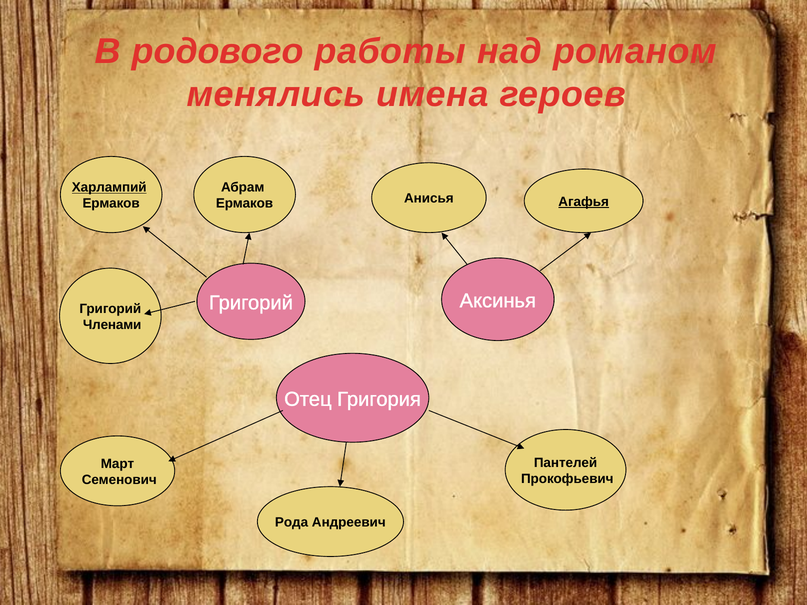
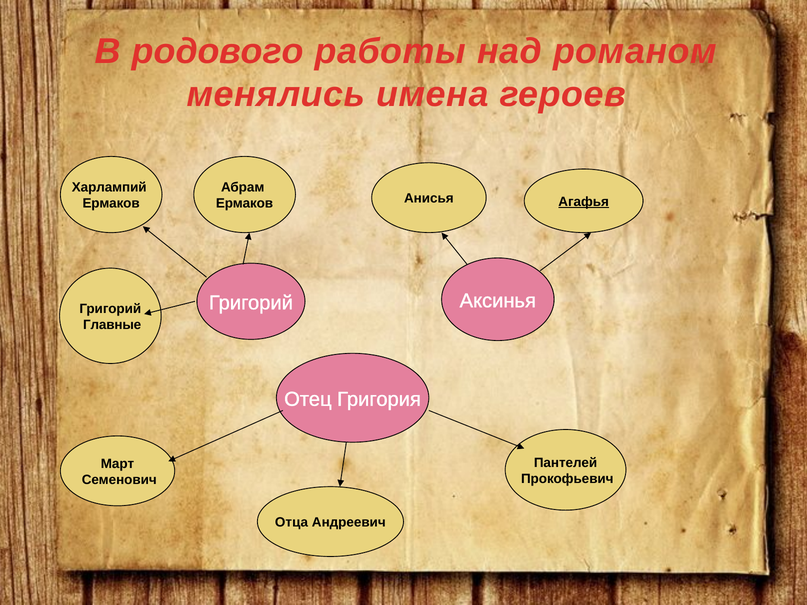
Харлампий underline: present -> none
Членами: Членами -> Главные
Рода: Рода -> Отца
